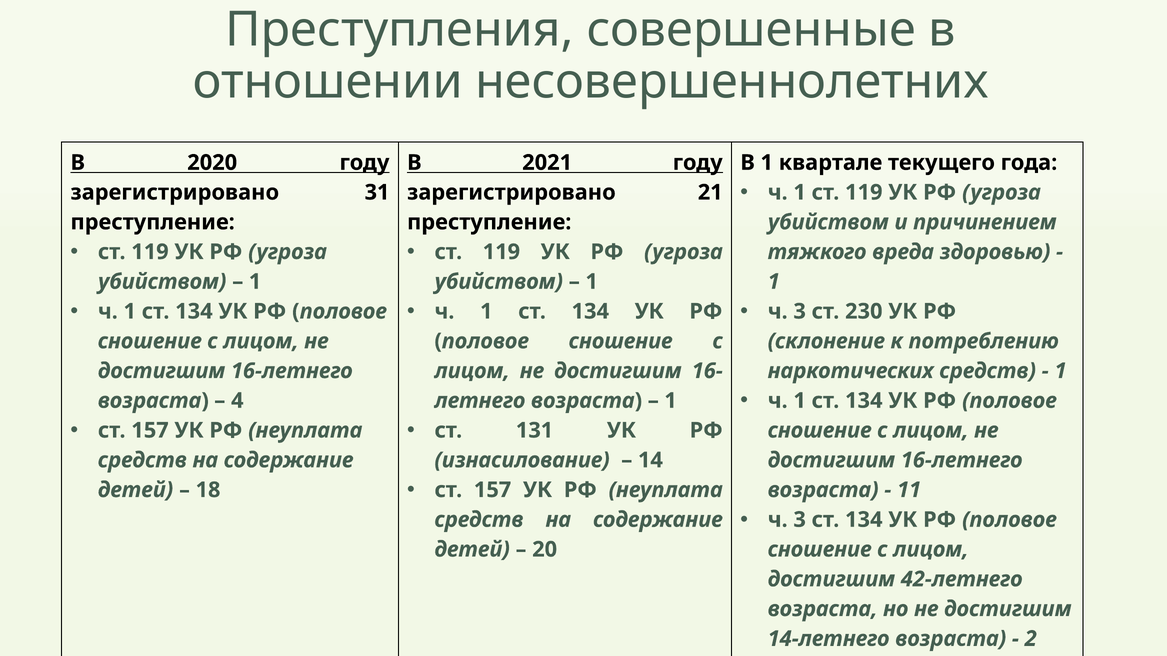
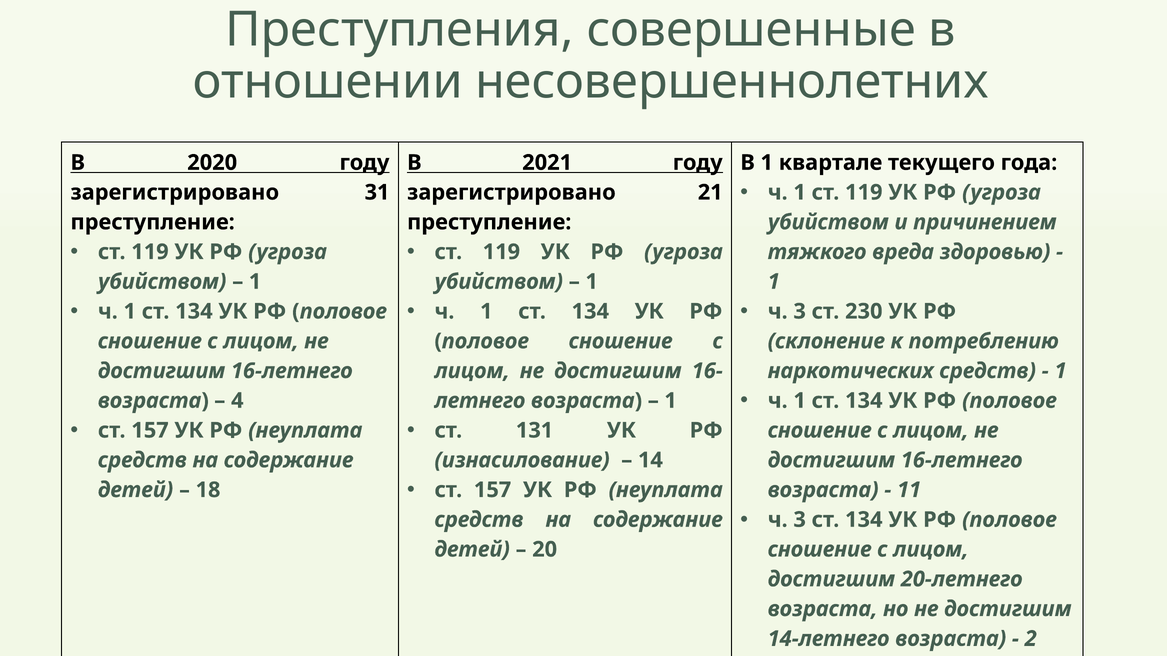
42-летнего: 42-летнего -> 20-летнего
